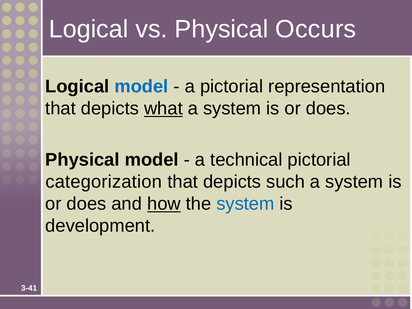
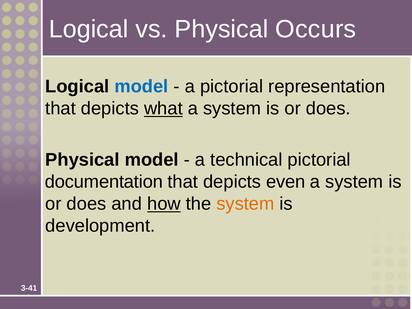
categorization: categorization -> documentation
such: such -> even
system at (245, 204) colour: blue -> orange
